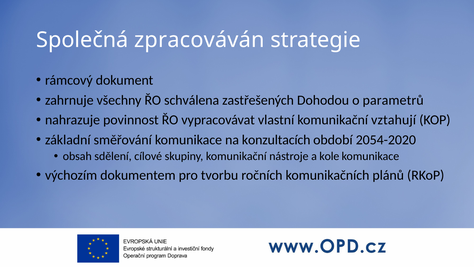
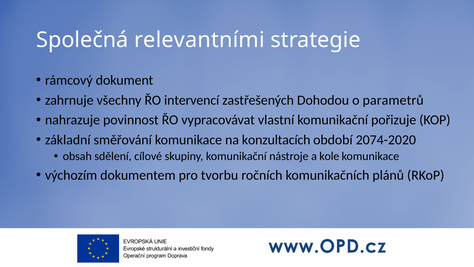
zpracováván: zpracováván -> relevantními
schválena: schválena -> intervencí
vztahují: vztahují -> pořizuje
2054-2020: 2054-2020 -> 2074-2020
